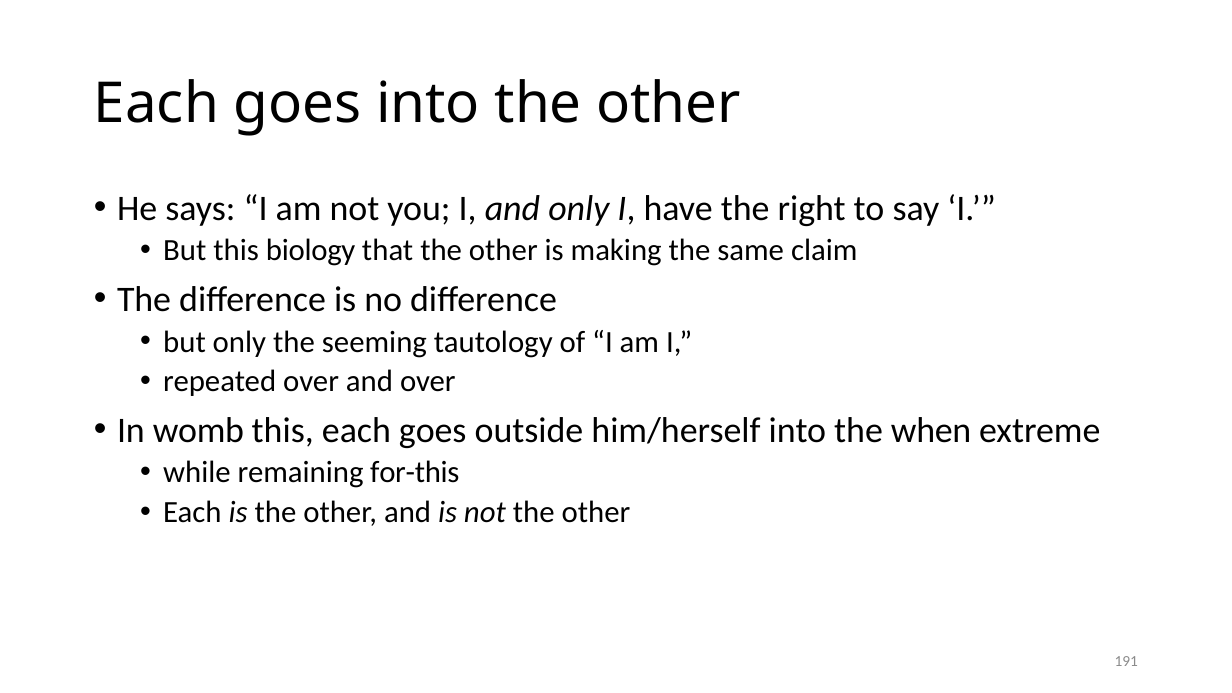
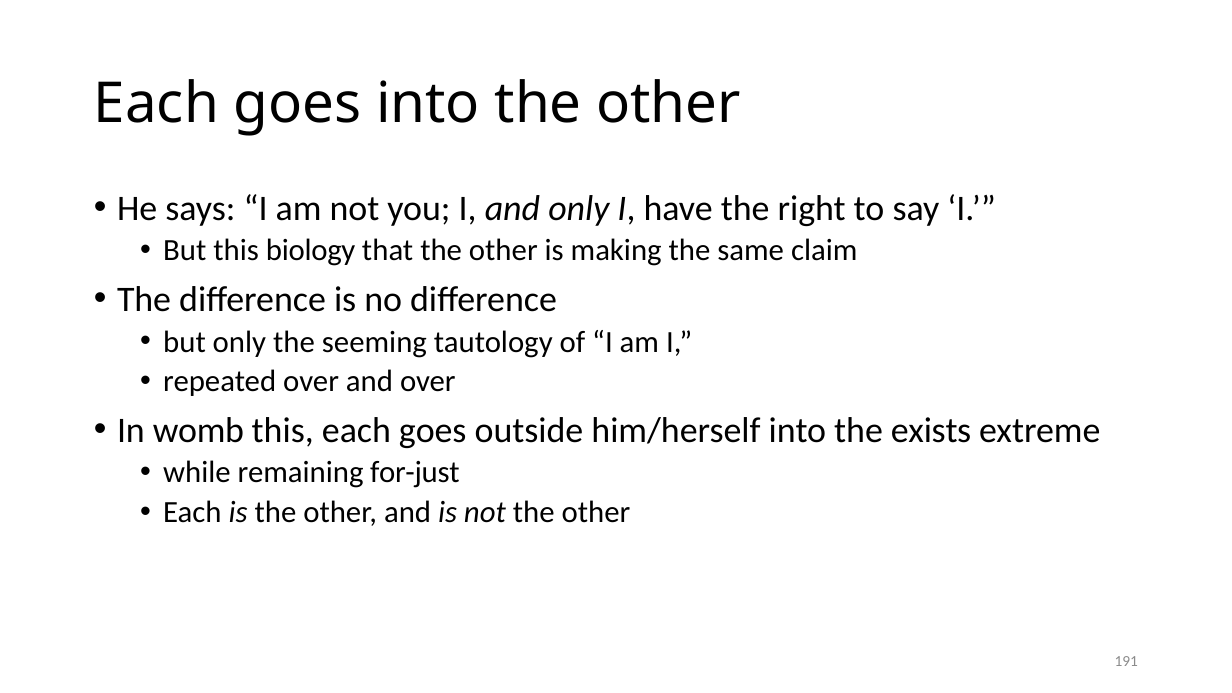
when: when -> exists
for-this: for-this -> for-just
